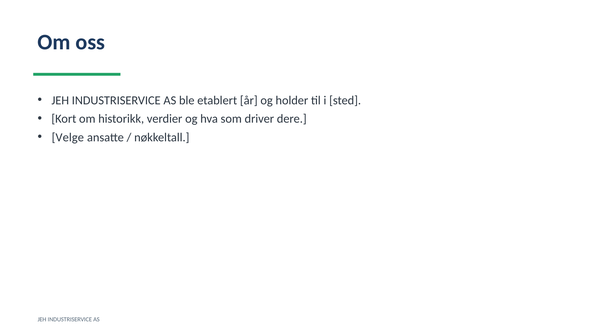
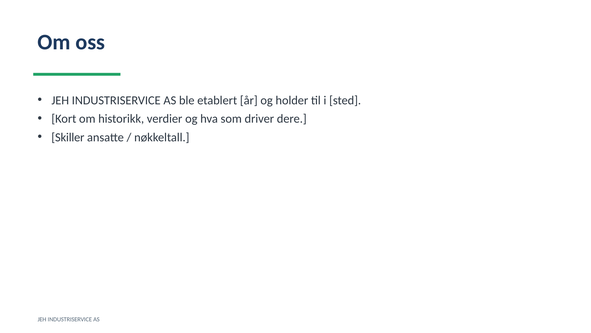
Velge: Velge -> Skiller
